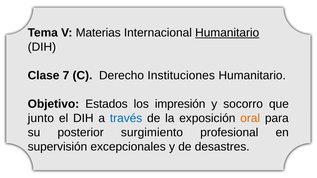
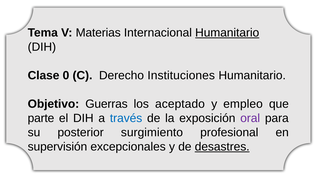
7: 7 -> 0
Estados: Estados -> Guerras
impresión: impresión -> aceptado
socorro: socorro -> empleo
junto: junto -> parte
oral colour: orange -> purple
desastres underline: none -> present
